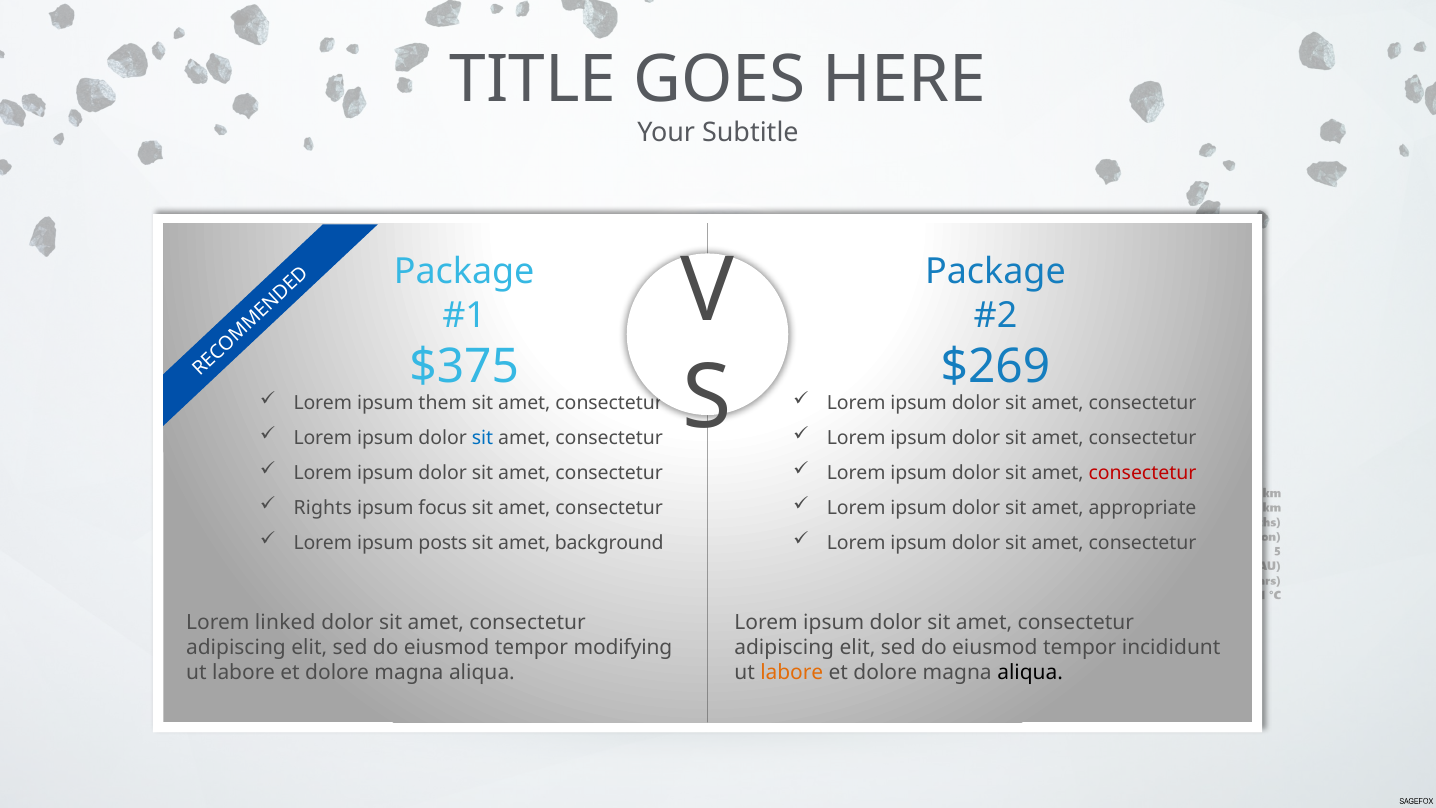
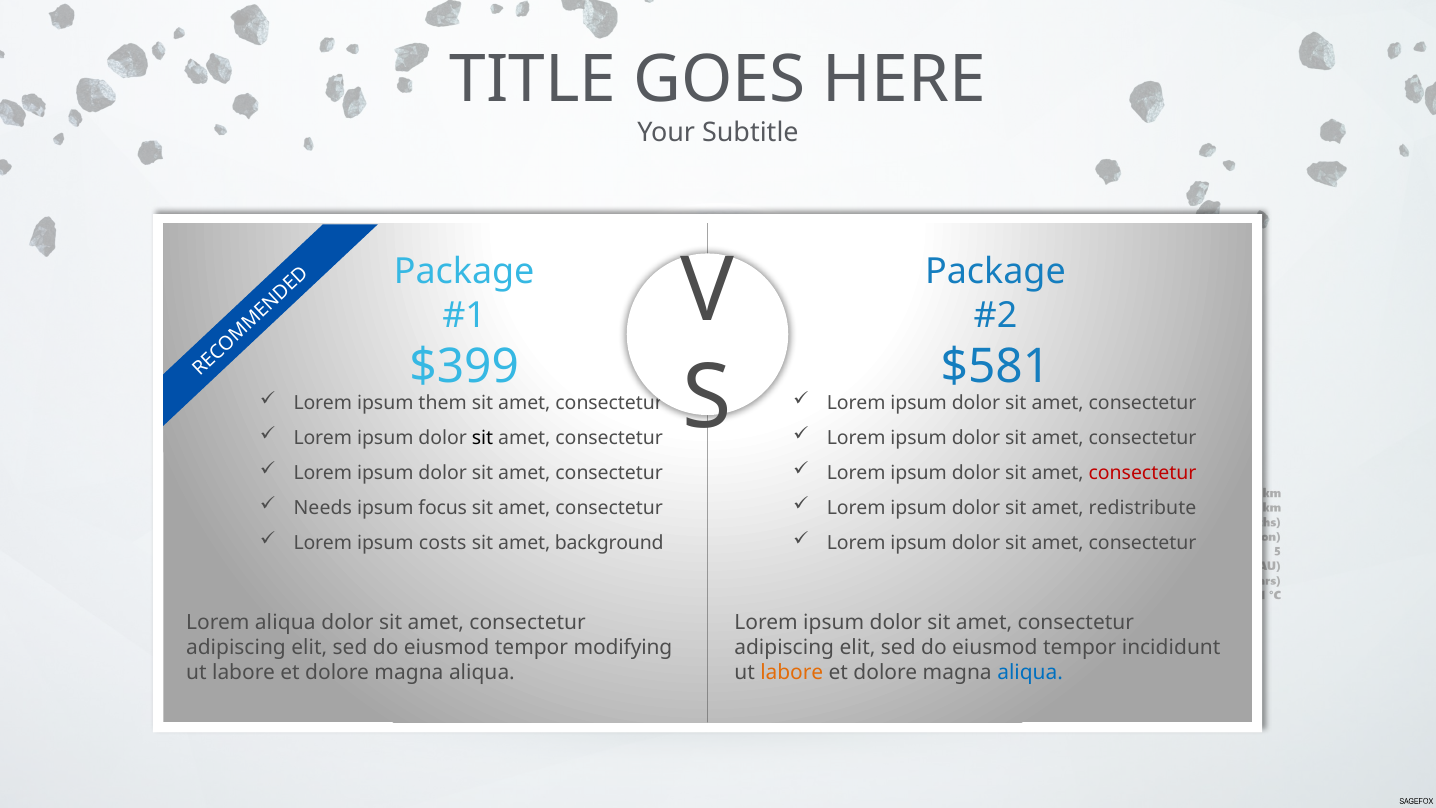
$375: $375 -> $399
$269: $269 -> $581
sit at (483, 438) colour: blue -> black
Rights: Rights -> Needs
appropriate: appropriate -> redistribute
posts: posts -> costs
Lorem linked: linked -> aliqua
aliqua at (1030, 672) colour: black -> blue
